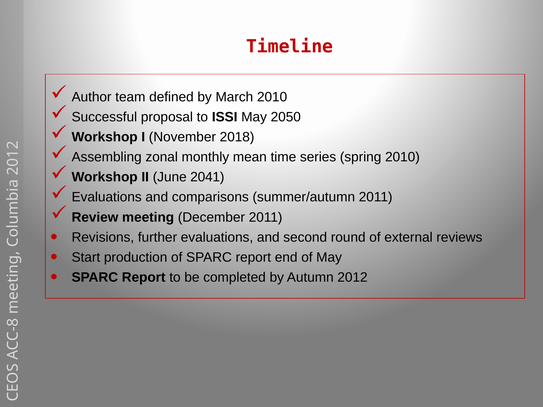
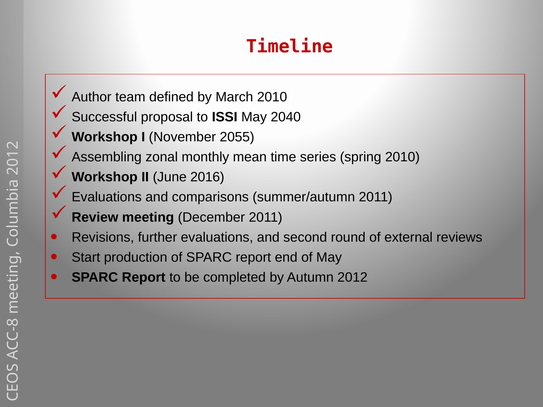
2050: 2050 -> 2040
2018: 2018 -> 2055
2041: 2041 -> 2016
